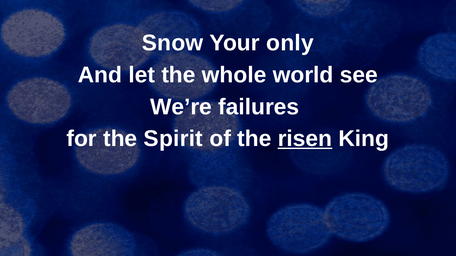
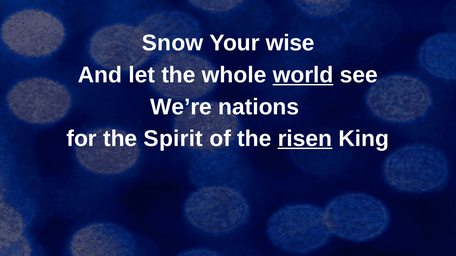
only: only -> wise
world underline: none -> present
failures: failures -> nations
